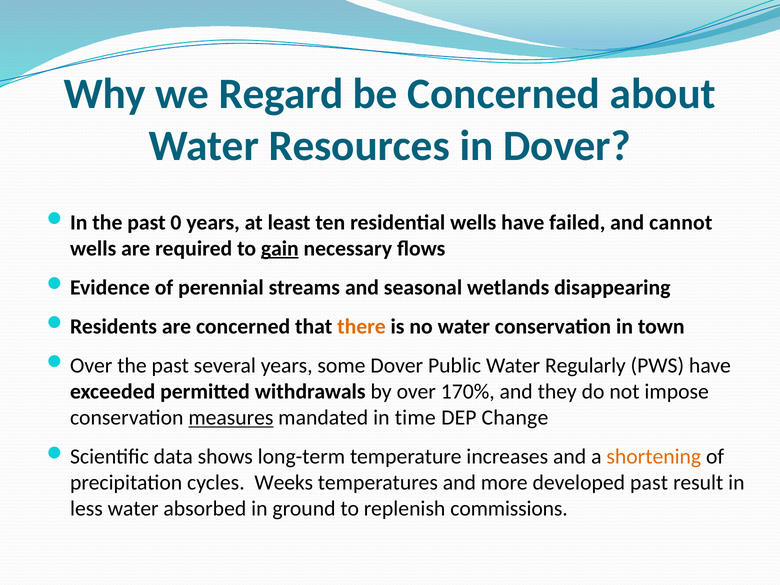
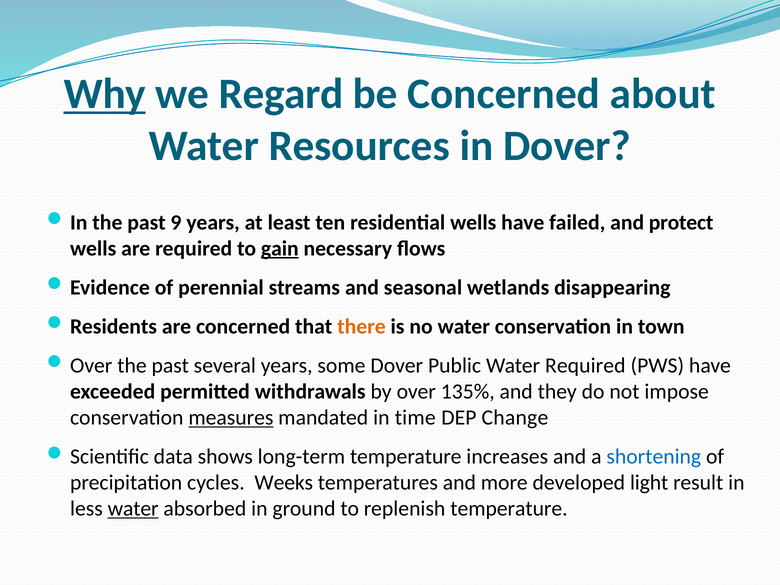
Why underline: none -> present
0: 0 -> 9
cannot: cannot -> protect
Water Regularly: Regularly -> Required
170%: 170% -> 135%
shortening colour: orange -> blue
developed past: past -> light
water at (133, 509) underline: none -> present
replenish commissions: commissions -> temperature
